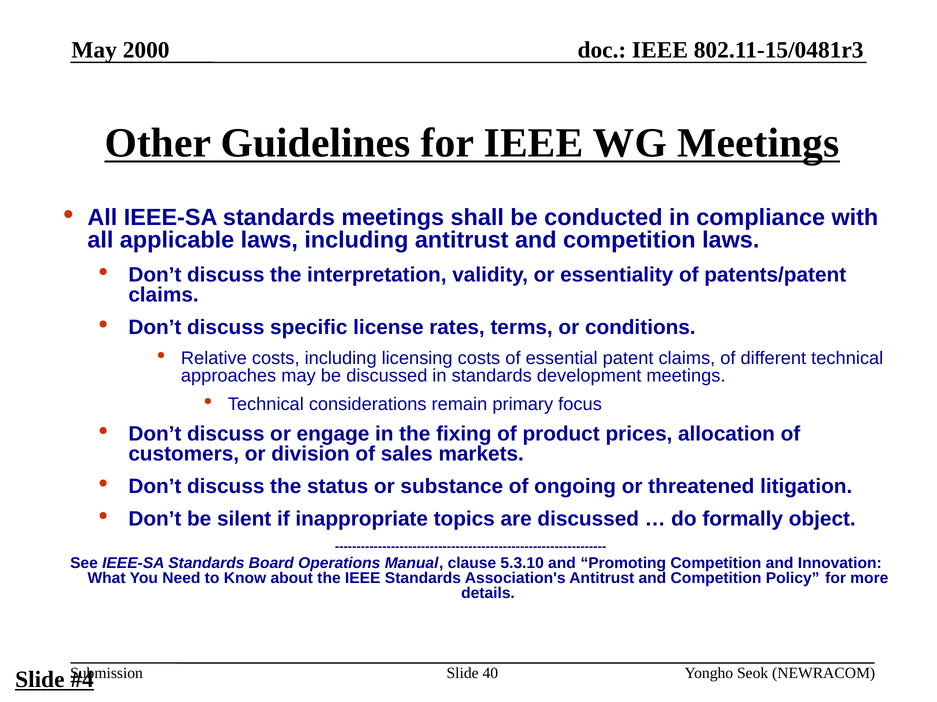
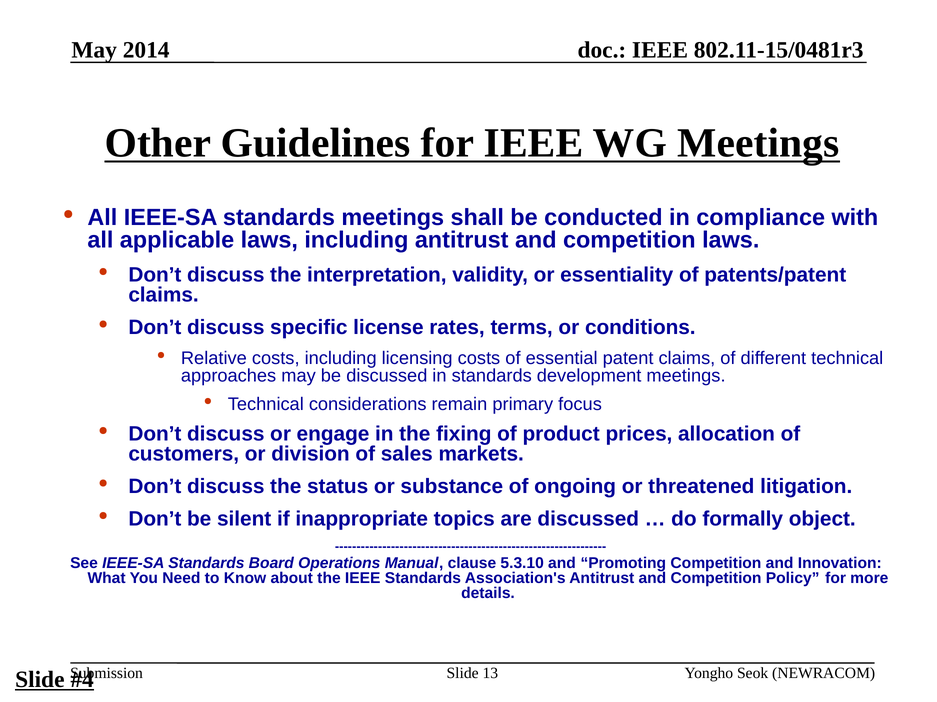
2000: 2000 -> 2014
40: 40 -> 13
